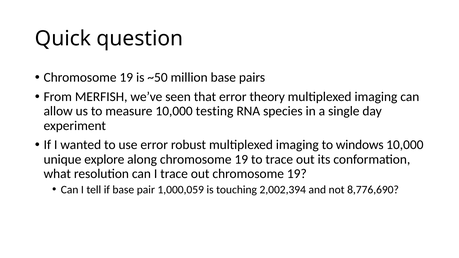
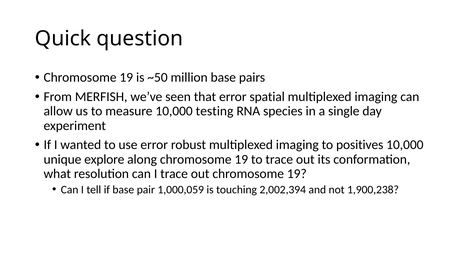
theory: theory -> spatial
windows: windows -> positives
8,776,690: 8,776,690 -> 1,900,238
